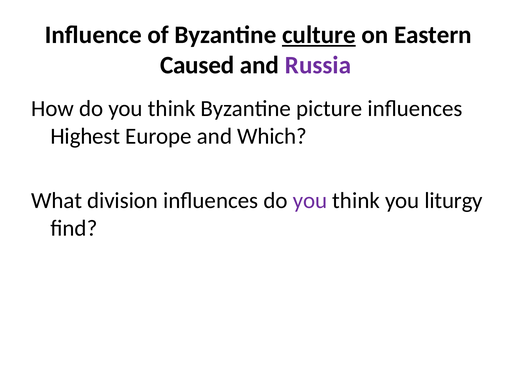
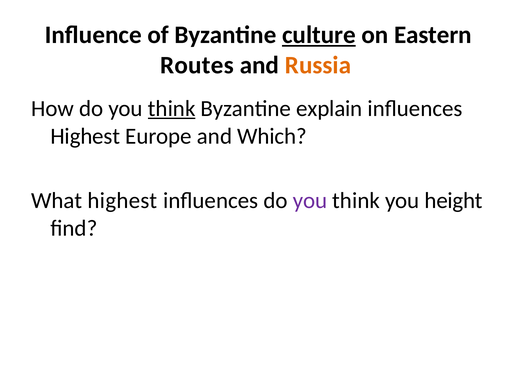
Caused: Caused -> Routes
Russia colour: purple -> orange
think at (172, 108) underline: none -> present
picture: picture -> explain
What division: division -> highest
liturgy: liturgy -> height
